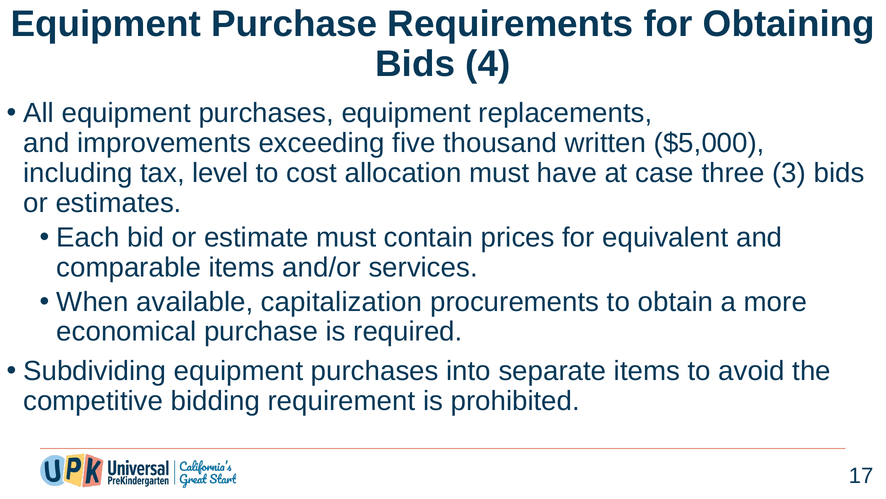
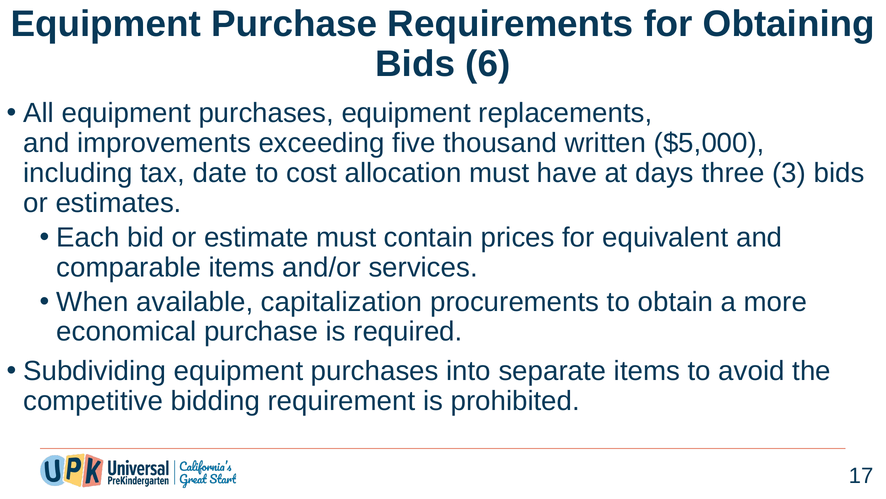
4: 4 -> 6
level: level -> date
case: case -> days
